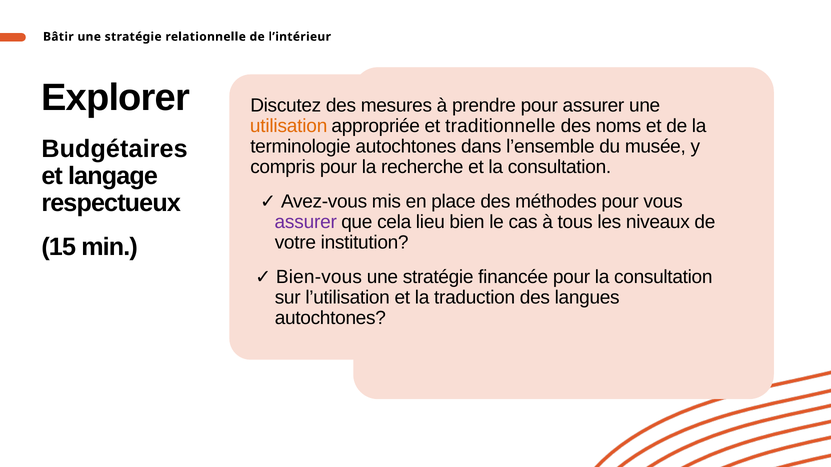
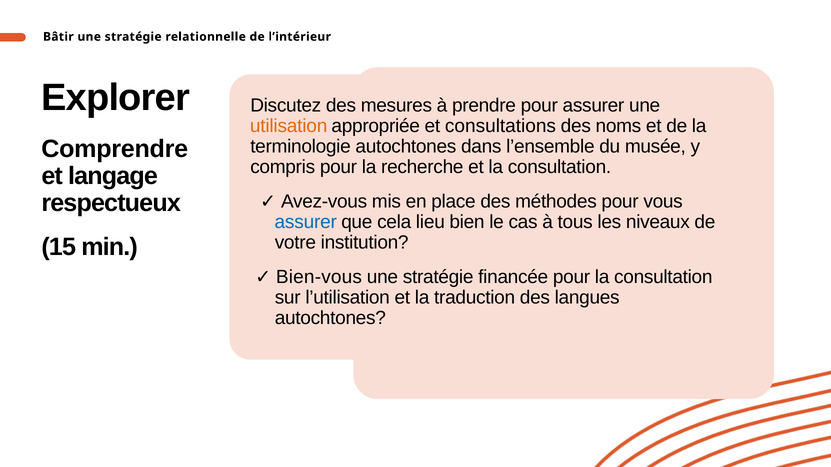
traditionnelle: traditionnelle -> consultations
Budgétaires: Budgétaires -> Comprendre
assurer at (306, 222) colour: purple -> blue
